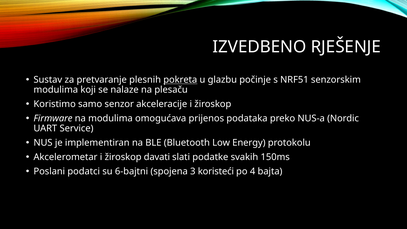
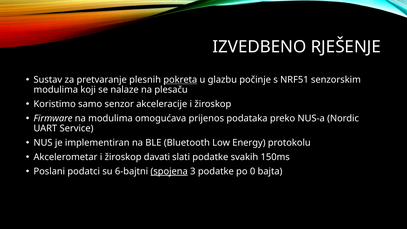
spojena underline: none -> present
3 koristeći: koristeći -> podatke
4: 4 -> 0
